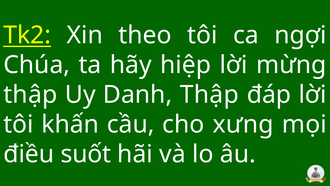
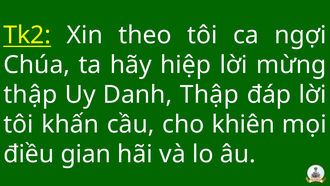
xưng: xưng -> khiên
suốt: suốt -> gian
